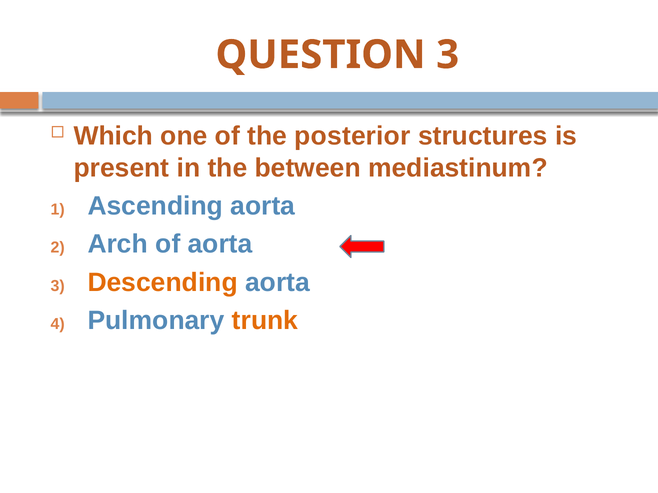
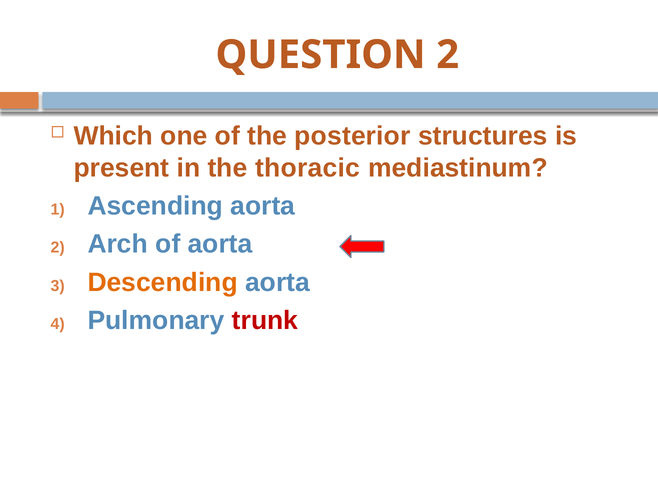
QUESTION 3: 3 -> 2
between: between -> thoracic
trunk colour: orange -> red
